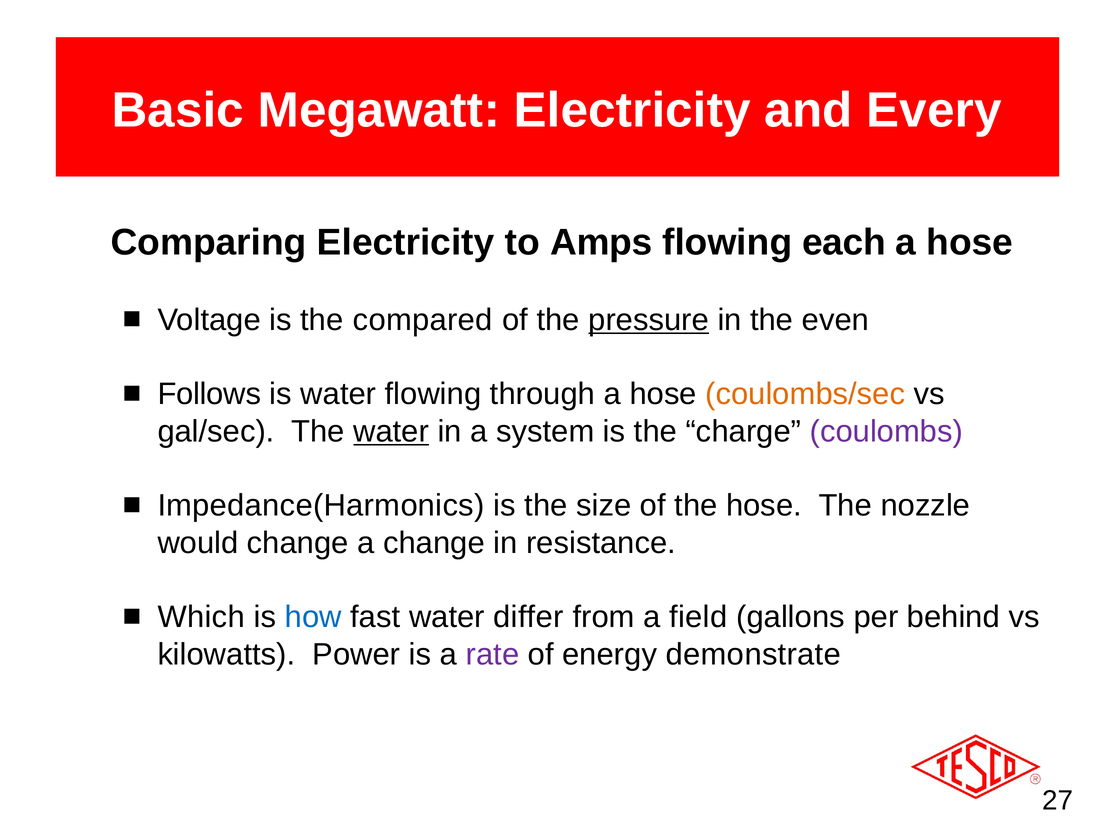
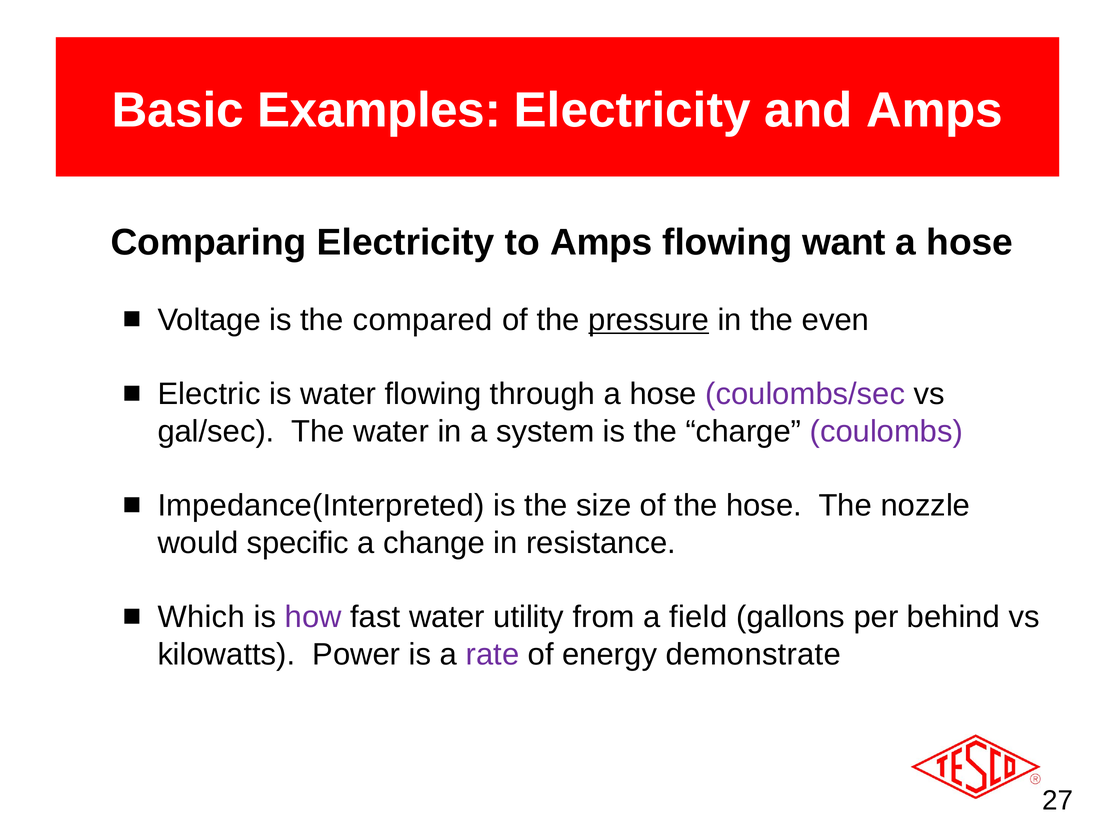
Megawatt: Megawatt -> Examples
and Every: Every -> Amps
each: each -> want
Follows: Follows -> Electric
coulombs/sec colour: orange -> purple
water at (391, 432) underline: present -> none
Impedance(Harmonics: Impedance(Harmonics -> Impedance(Interpreted
would change: change -> specific
how colour: blue -> purple
differ: differ -> utility
